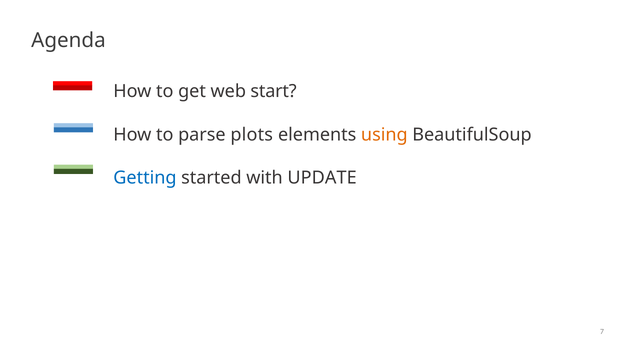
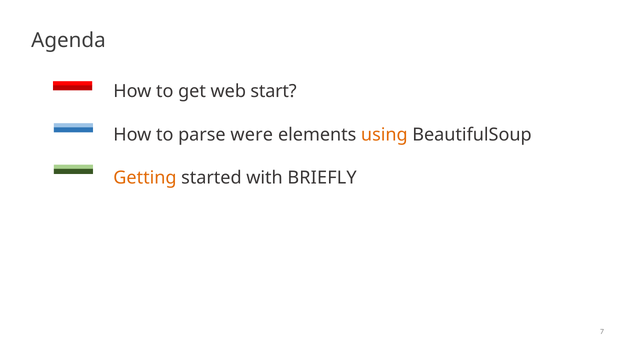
plots: plots -> were
Getting colour: blue -> orange
UPDATE: UPDATE -> BRIEFLY
